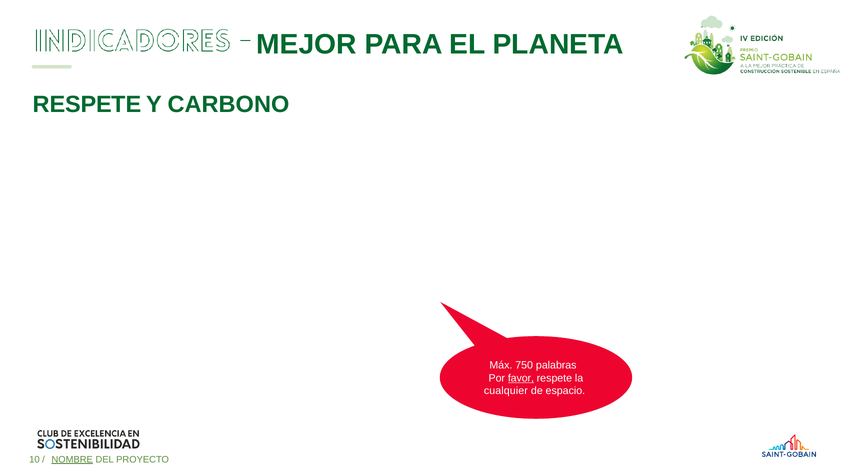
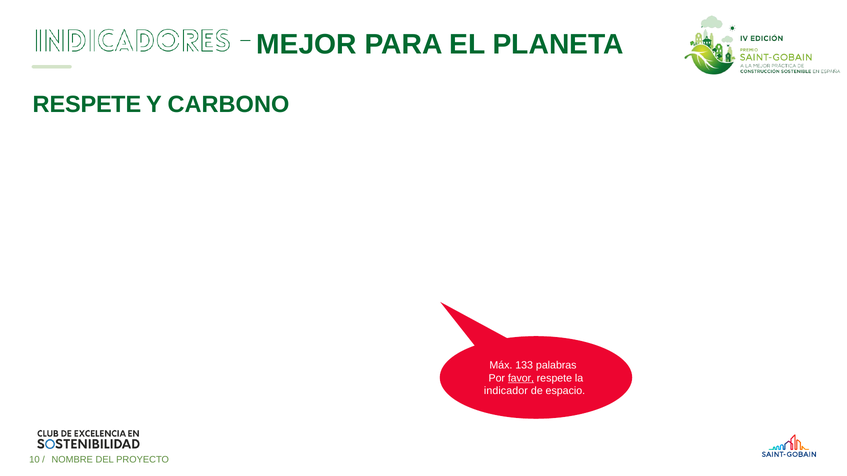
750: 750 -> 133
cualquier: cualquier -> indicador
NOMBRE underline: present -> none
